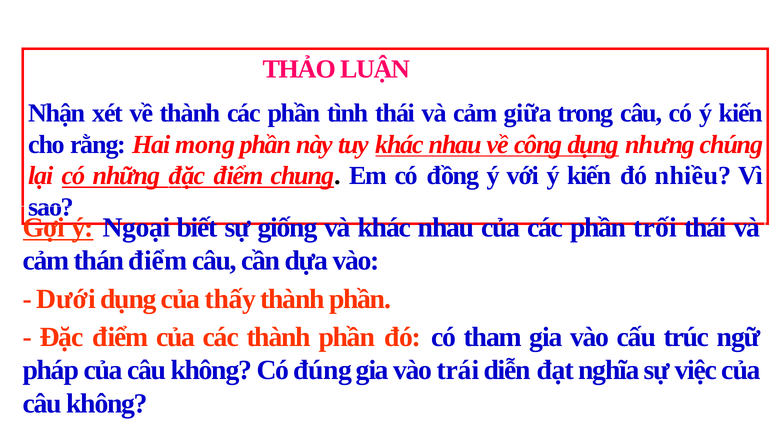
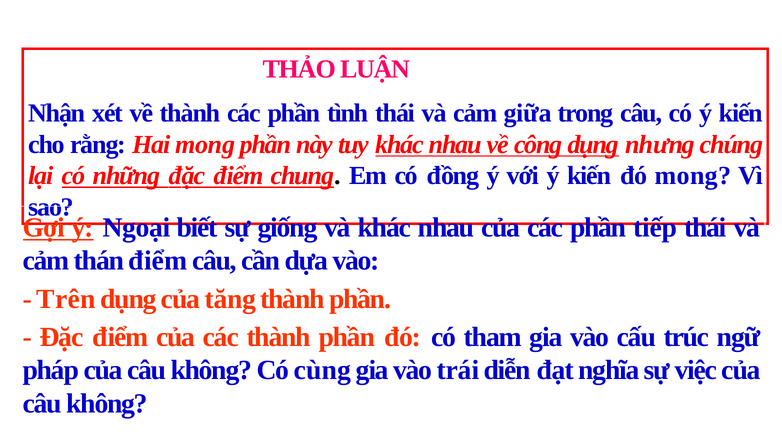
đó nhiều: nhiều -> mong
trối: trối -> tiếp
Dưới: Dưới -> Trên
thấy: thấy -> tăng
đúng: đúng -> cùng
